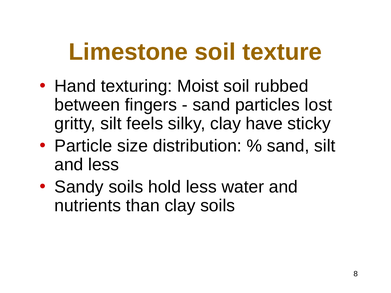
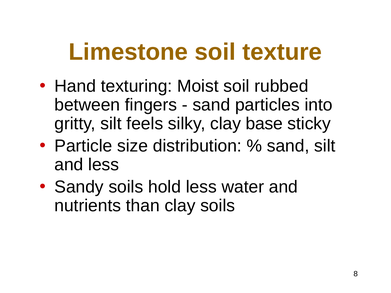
lost: lost -> into
have: have -> base
